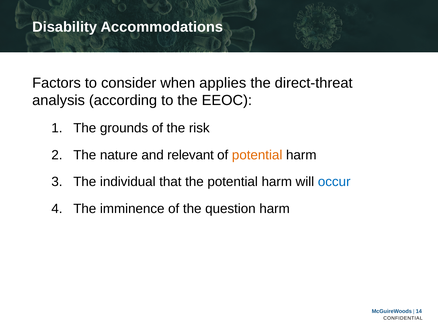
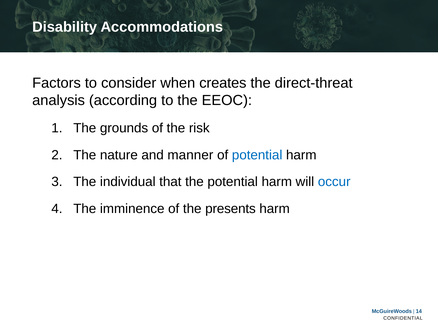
applies: applies -> creates
relevant: relevant -> manner
potential at (257, 155) colour: orange -> blue
question: question -> presents
